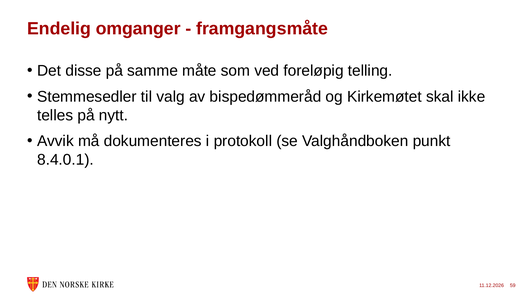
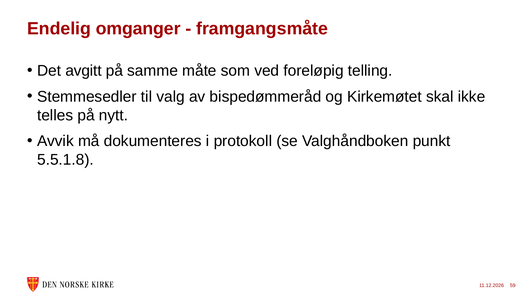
disse: disse -> avgitt
8.4.0.1: 8.4.0.1 -> 5.5.1.8
